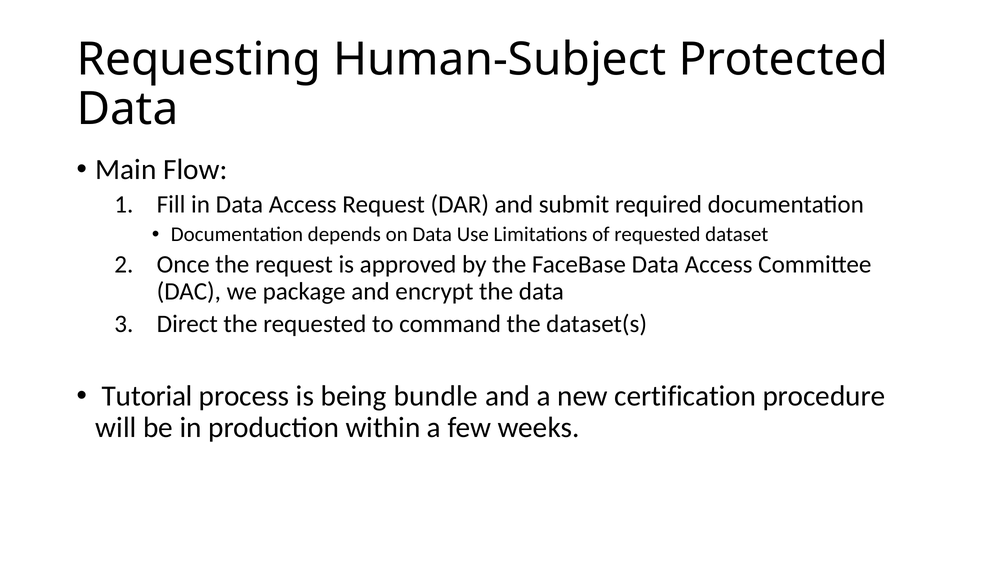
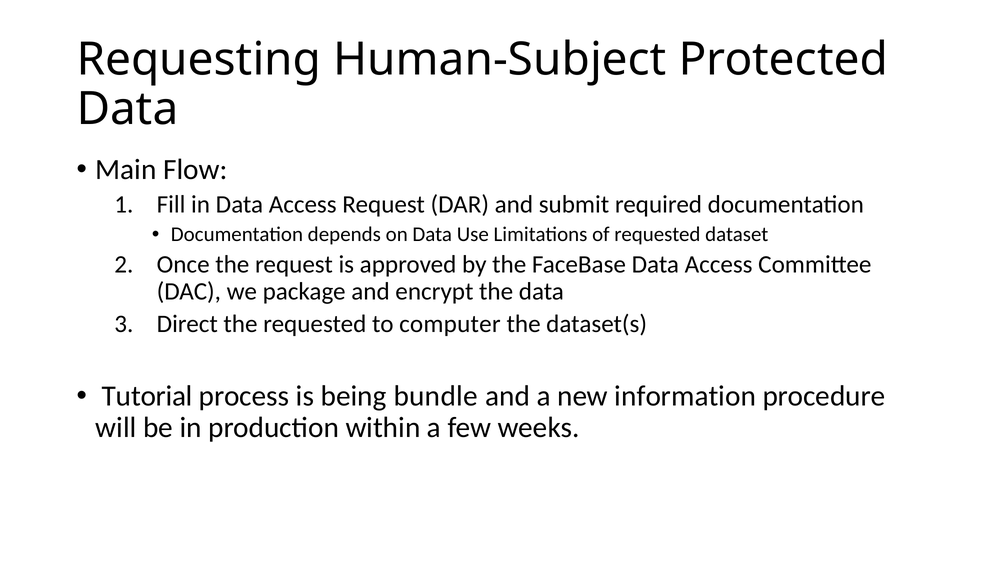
command: command -> computer
certification: certification -> information
